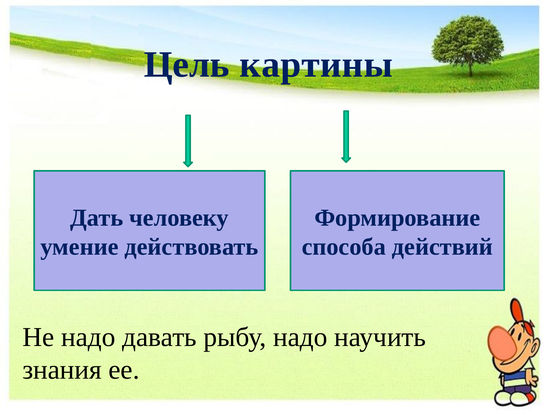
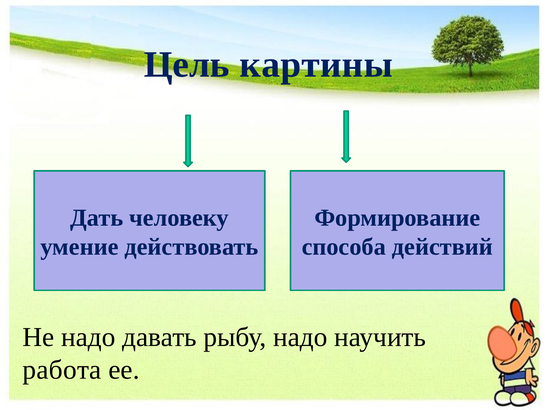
знания: знания -> работа
